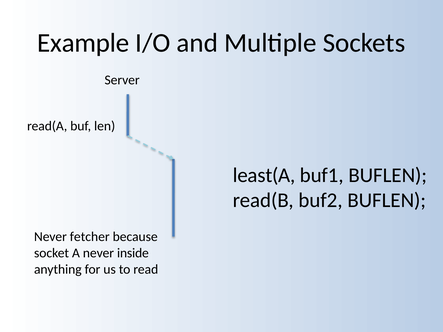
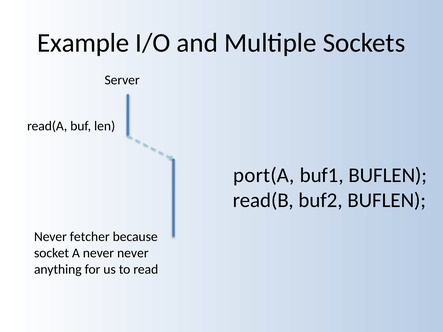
least(A: least(A -> port(A
never inside: inside -> never
